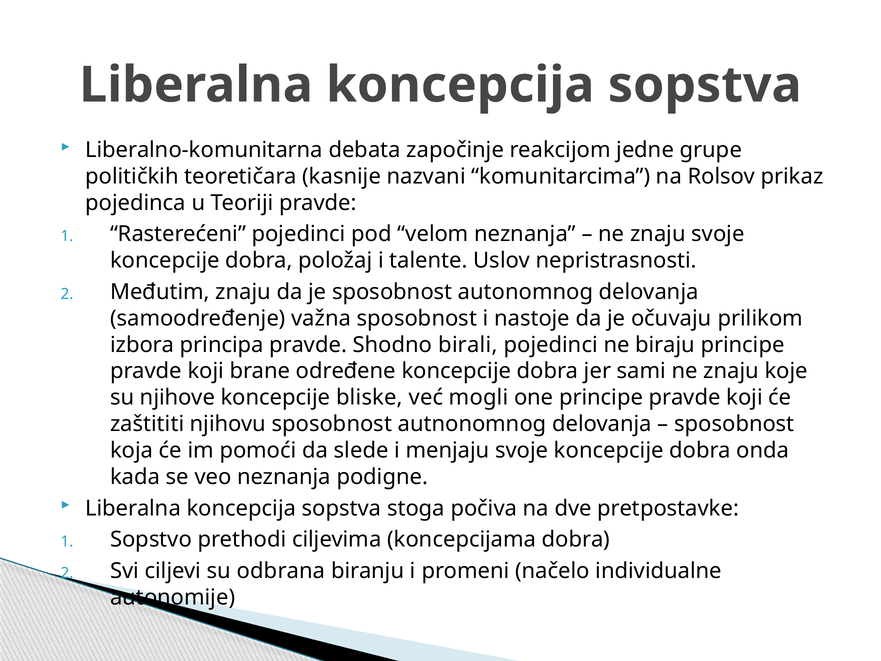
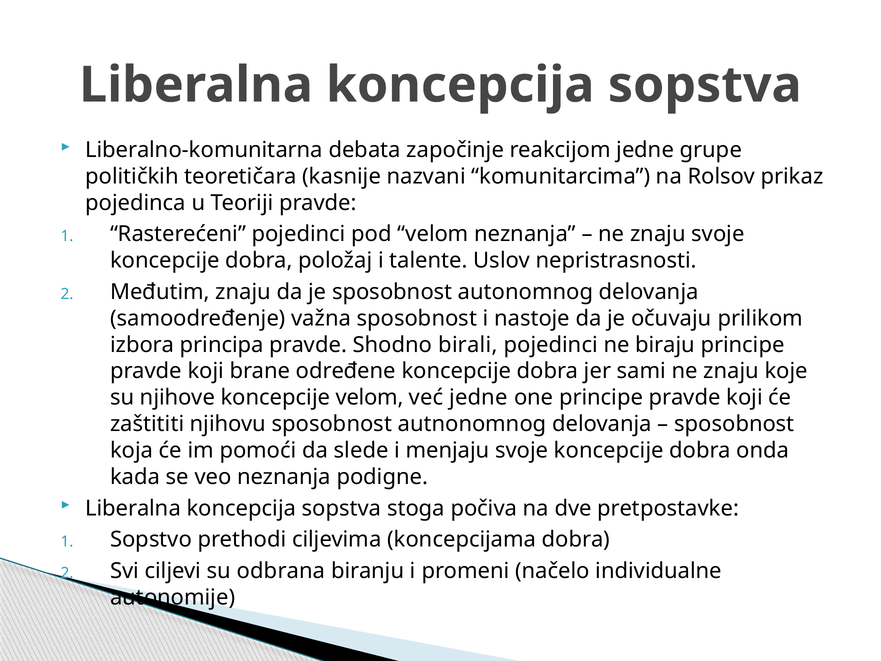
koncepcije bliske: bliske -> velom
već mogli: mogli -> jedne
